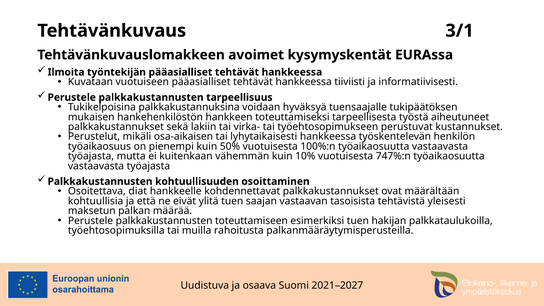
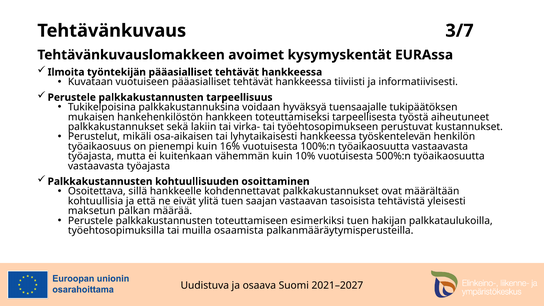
3/1: 3/1 -> 3/7
50%: 50% -> 16%
747%:n: 747%:n -> 500%:n
diat: diat -> sillä
rahoitusta: rahoitusta -> osaamista
